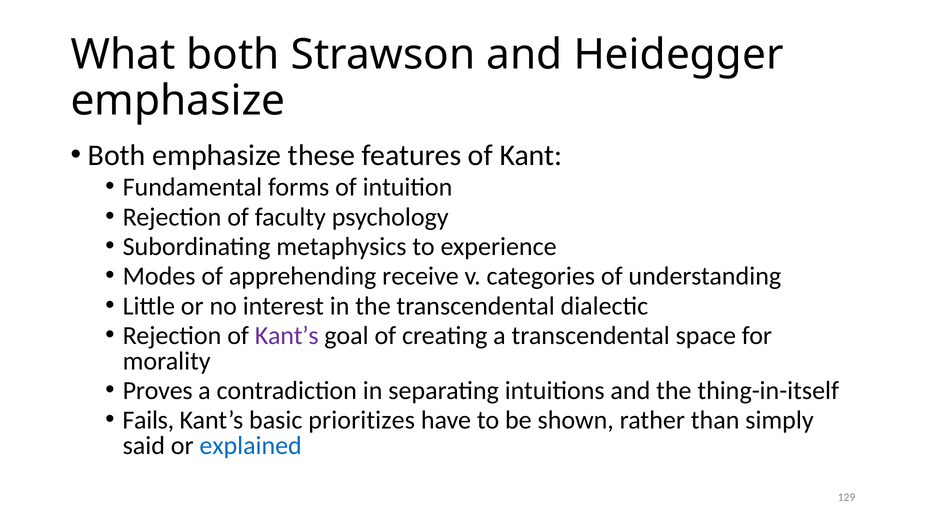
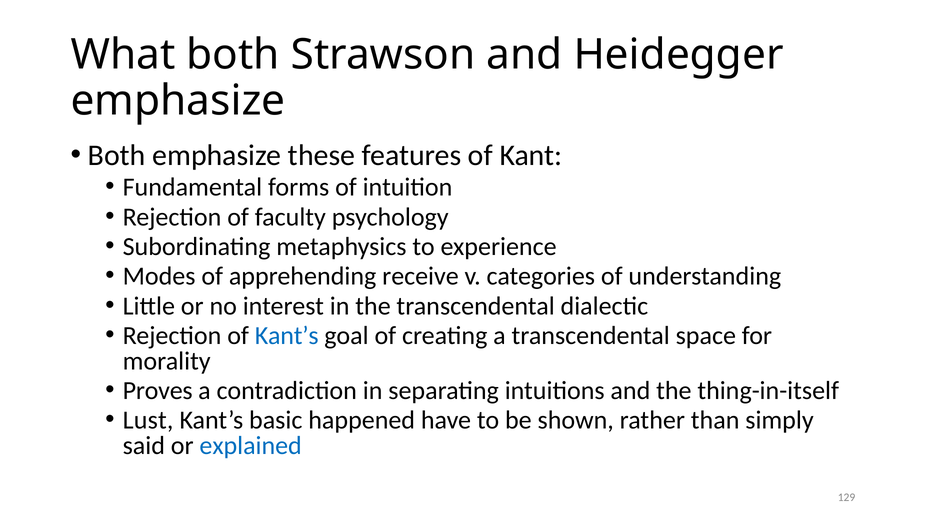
Kant’s at (287, 336) colour: purple -> blue
Fails: Fails -> Lust
prioritizes: prioritizes -> happened
